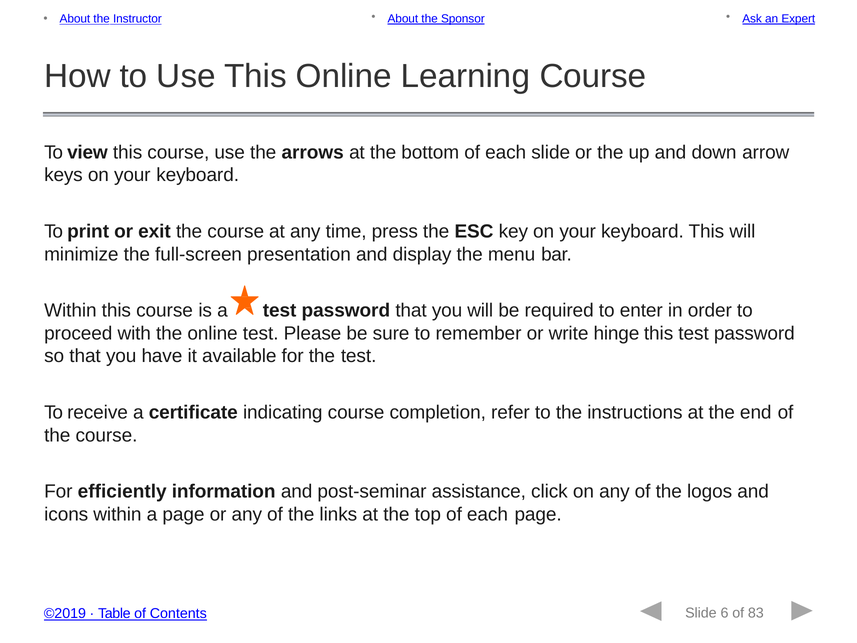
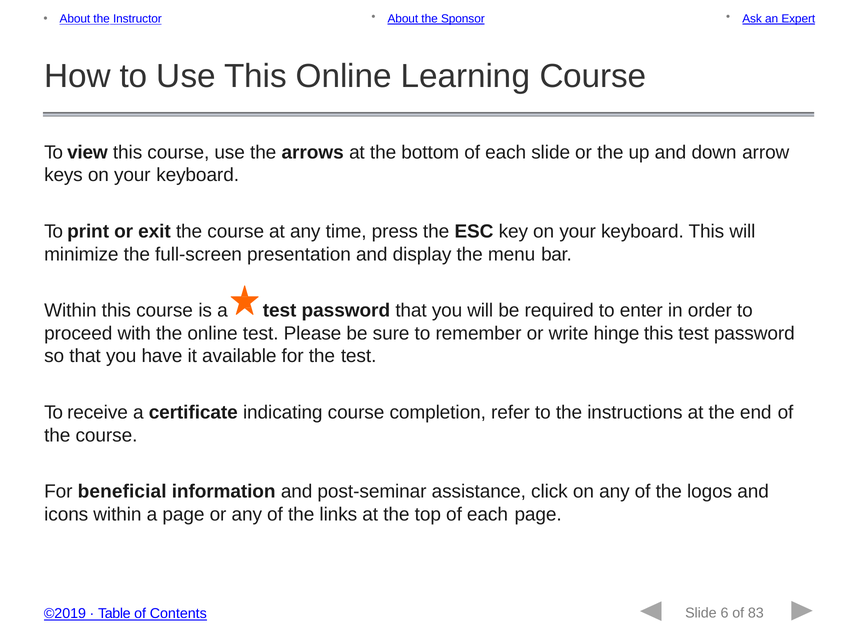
efficiently: efficiently -> beneficial
